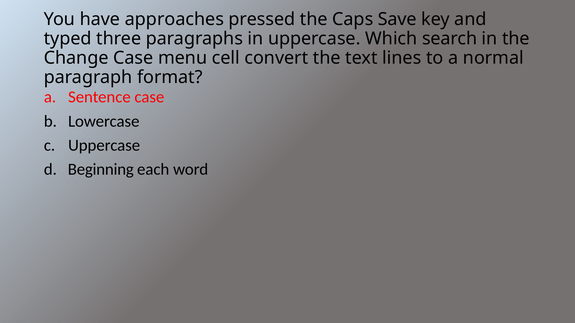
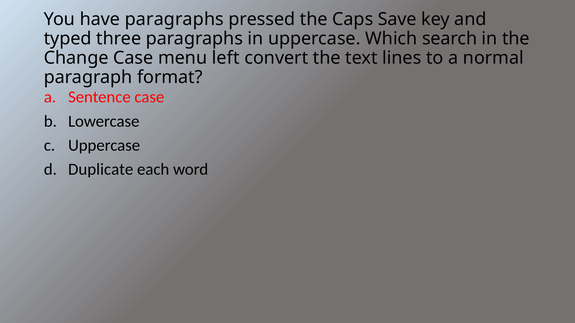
have approaches: approaches -> paragraphs
cell: cell -> left
Beginning: Beginning -> Duplicate
